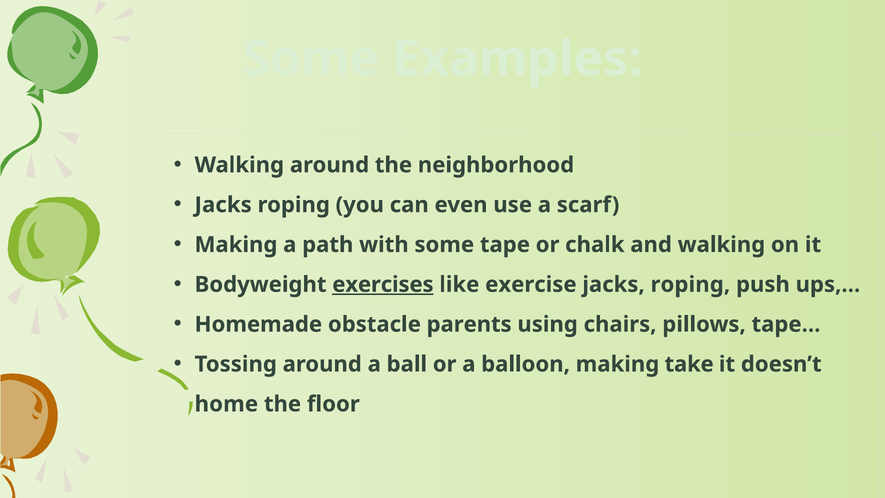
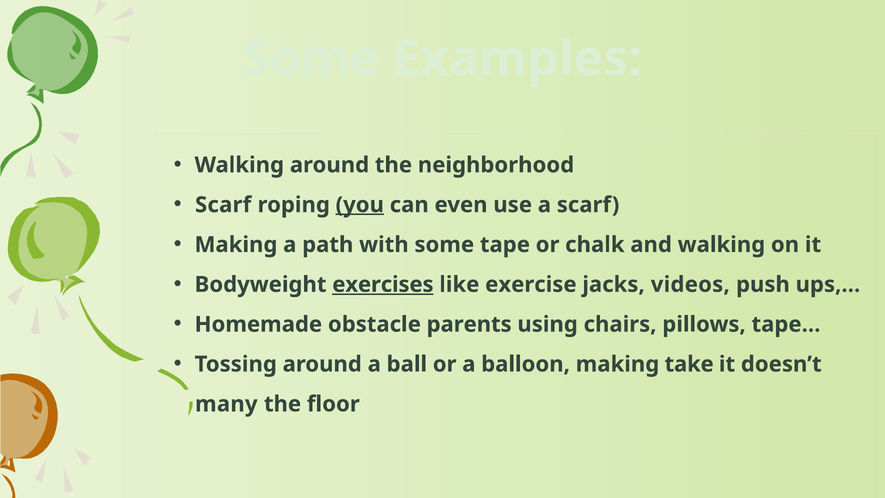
Jacks at (223, 205): Jacks -> Scarf
you underline: none -> present
roping at (690, 285): roping -> videos
home: home -> many
